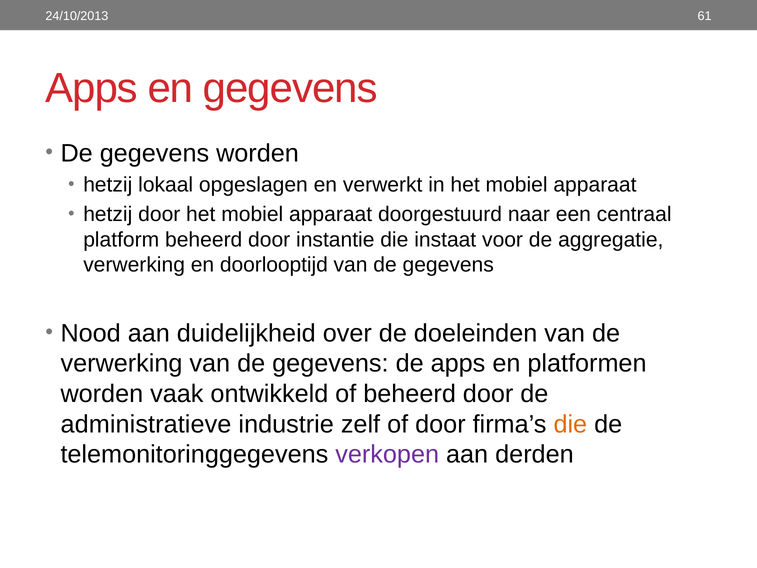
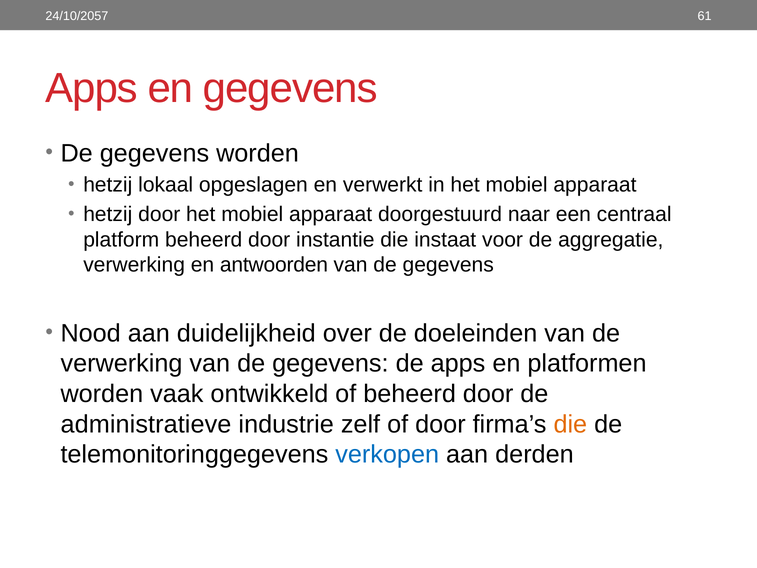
24/10/2013: 24/10/2013 -> 24/10/2057
doorlooptijd: doorlooptijd -> antwoorden
verkopen colour: purple -> blue
